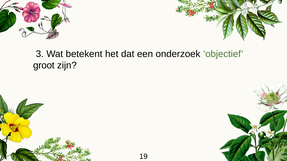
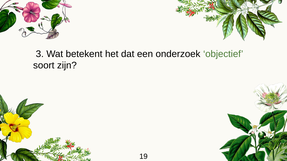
groot: groot -> soort
